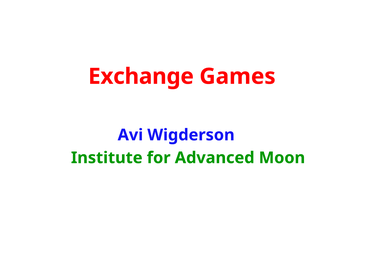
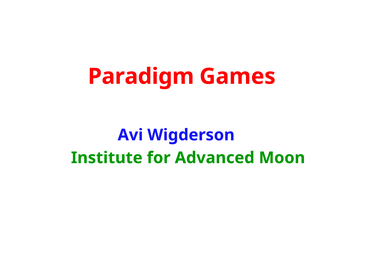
Exchange: Exchange -> Paradigm
